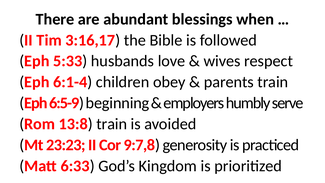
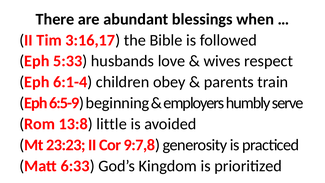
13:8 train: train -> little
